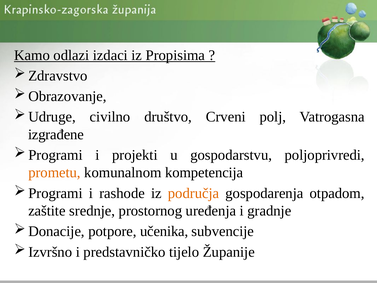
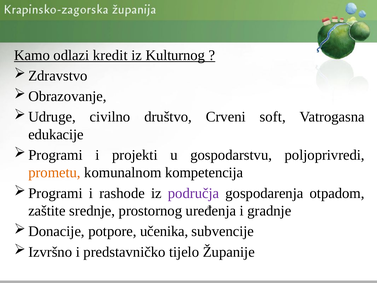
izdaci: izdaci -> kredit
Propisima: Propisima -> Kulturnog
polj: polj -> soft
izgrađene: izgrađene -> edukacije
područja colour: orange -> purple
